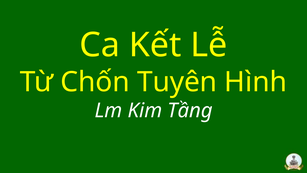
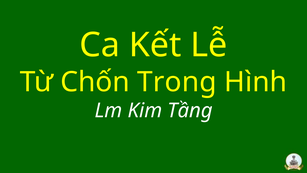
Tuyên: Tuyên -> Trong
